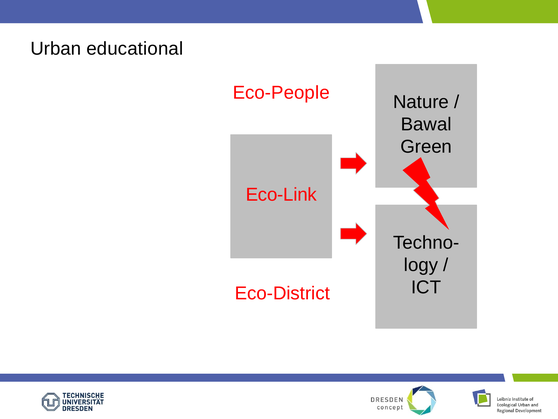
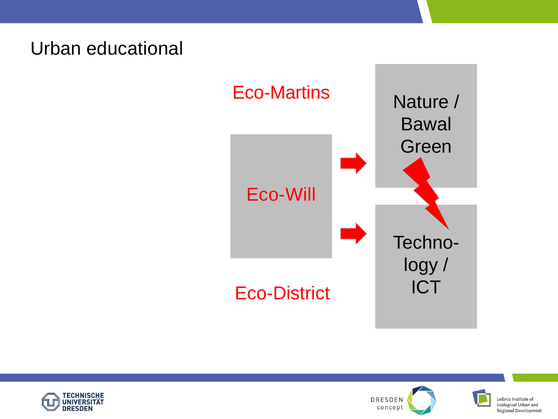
Eco-People: Eco-People -> Eco-Martins
Eco-Link: Eco-Link -> Eco-Will
